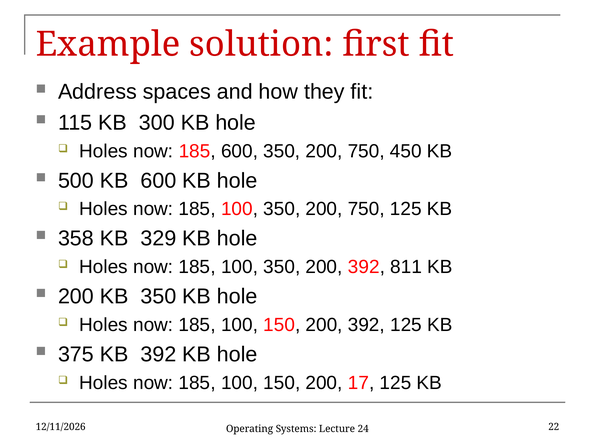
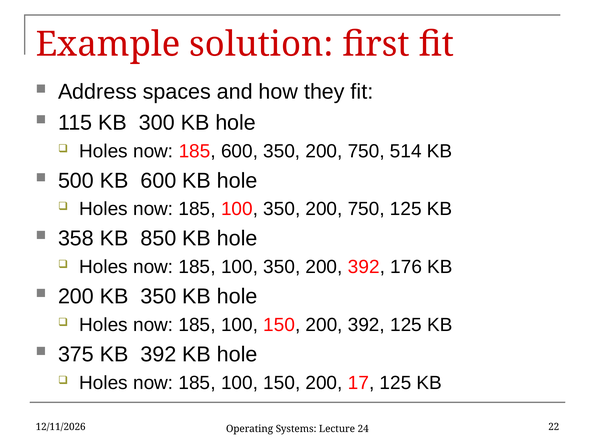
450: 450 -> 514
329: 329 -> 850
811: 811 -> 176
